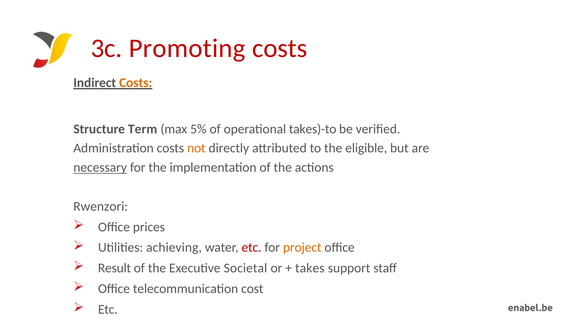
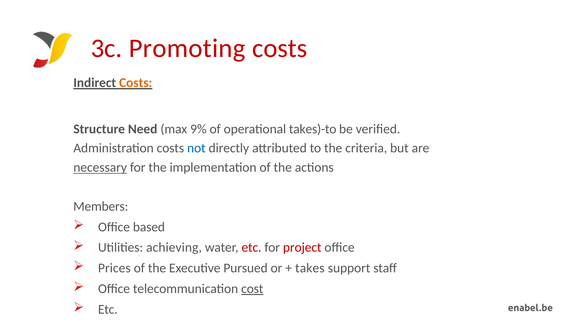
Term: Term -> Need
5%: 5% -> 9%
not colour: orange -> blue
eligible: eligible -> criteria
Rwenzori: Rwenzori -> Members
prices: prices -> based
project colour: orange -> red
Result: Result -> Prices
Societal: Societal -> Pursued
cost underline: none -> present
